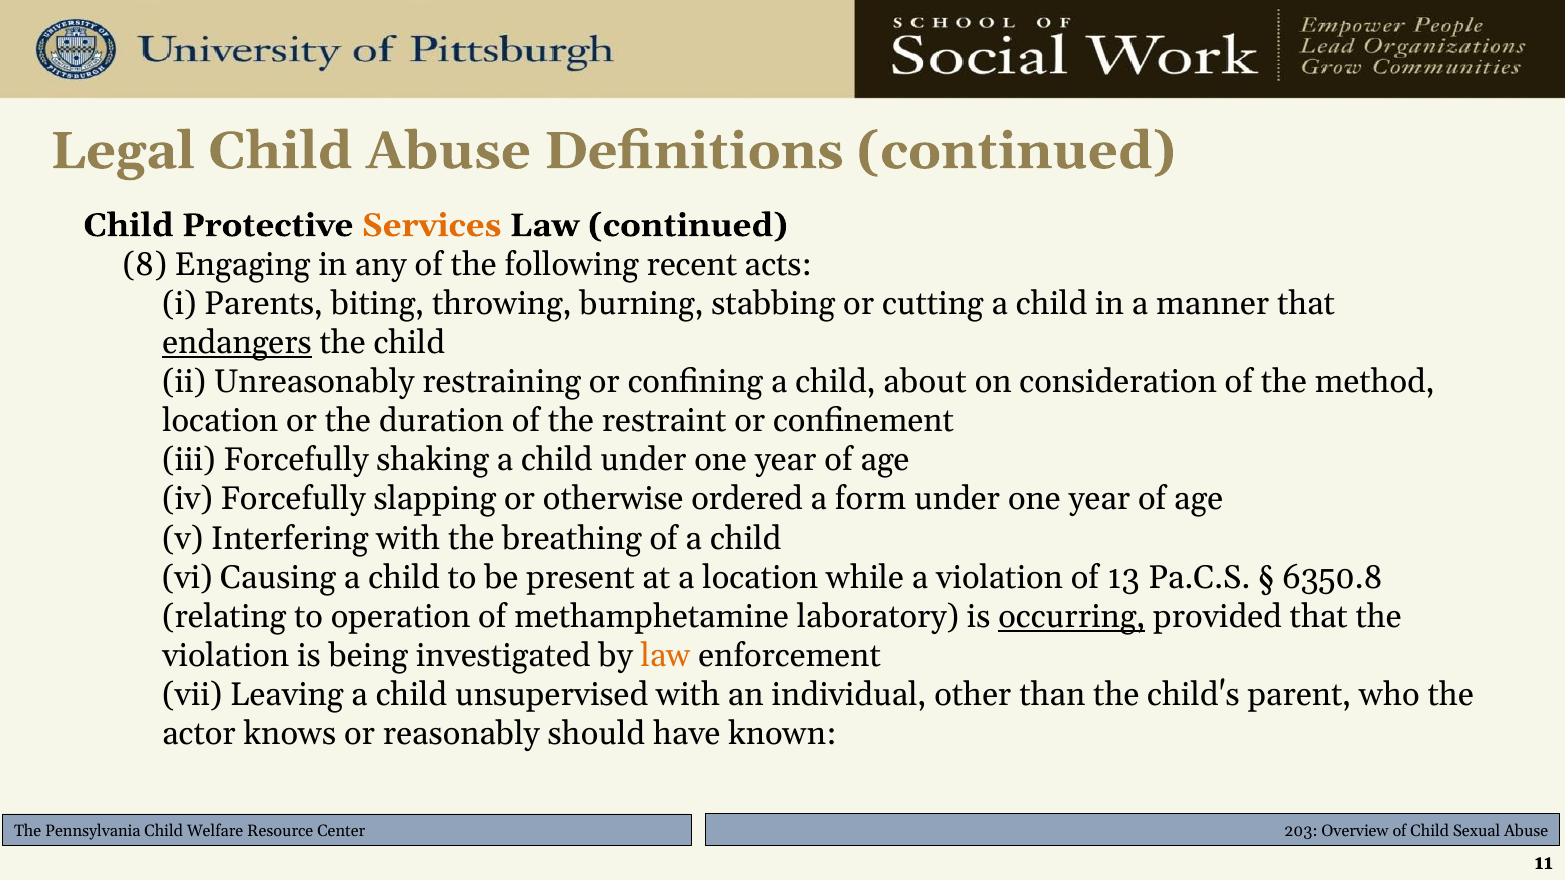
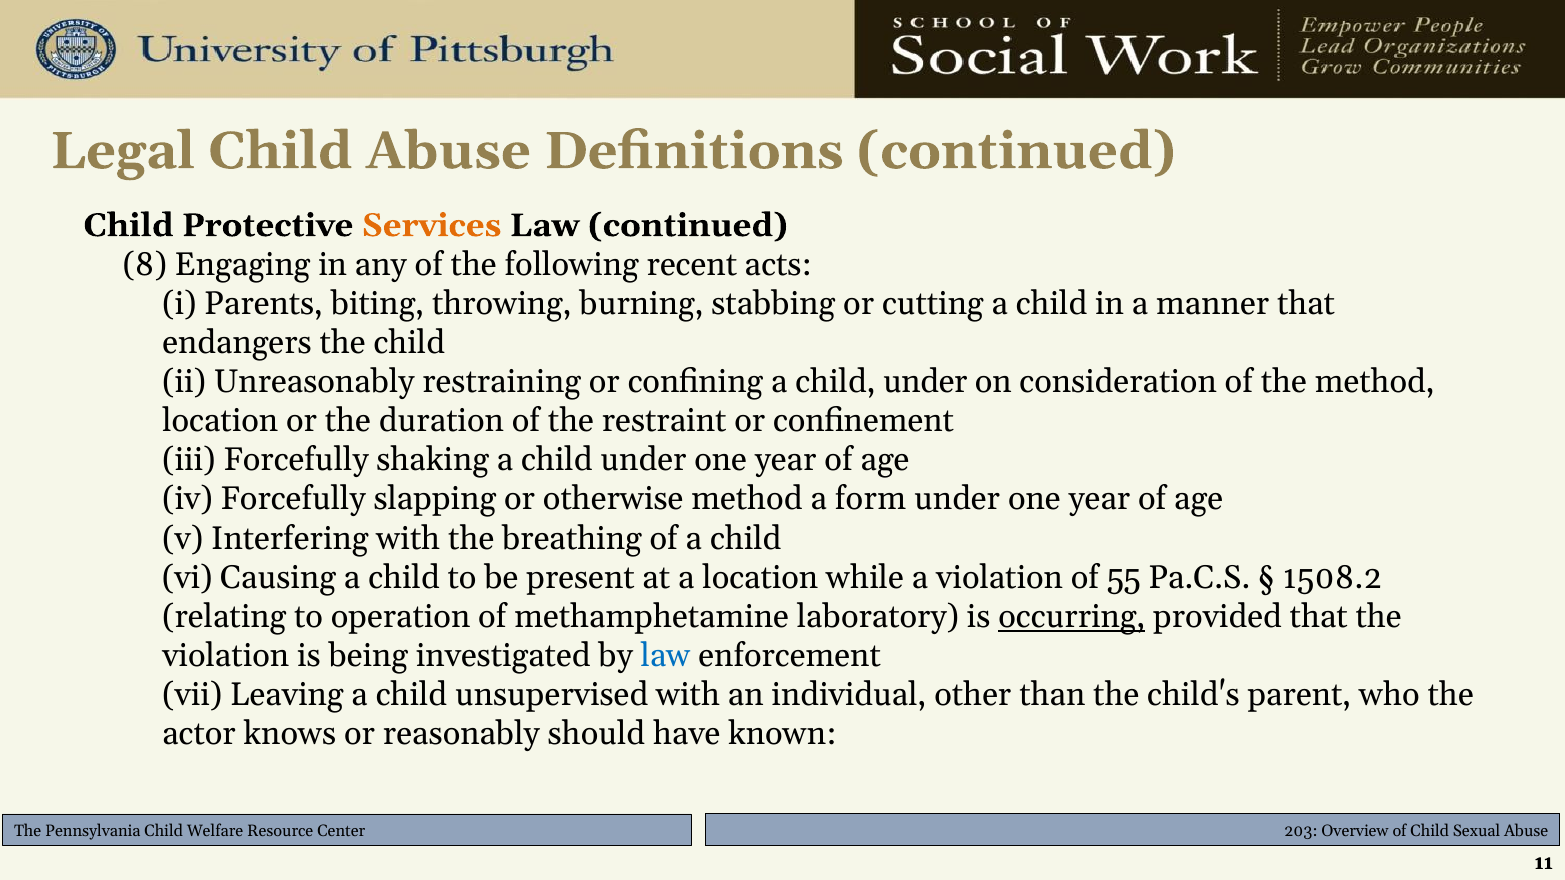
endangers underline: present -> none
confining a child about: about -> under
otherwise ordered: ordered -> method
13: 13 -> 55
6350.8: 6350.8 -> 1508.2
law at (666, 656) colour: orange -> blue
